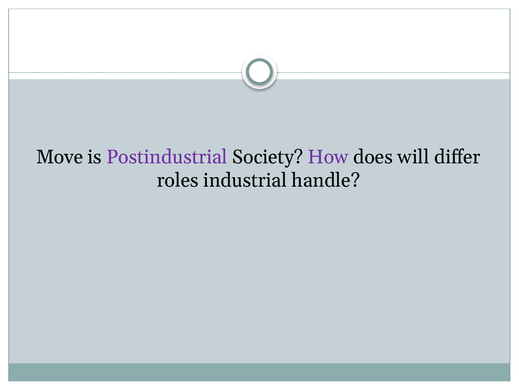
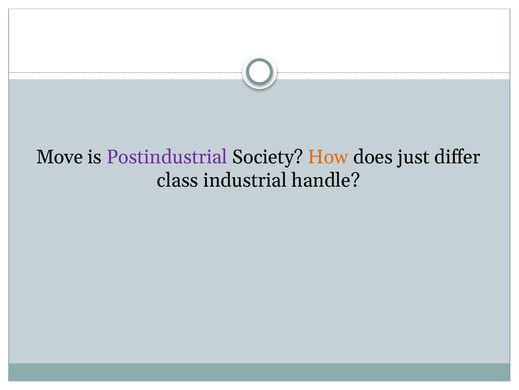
How colour: purple -> orange
will: will -> just
roles: roles -> class
